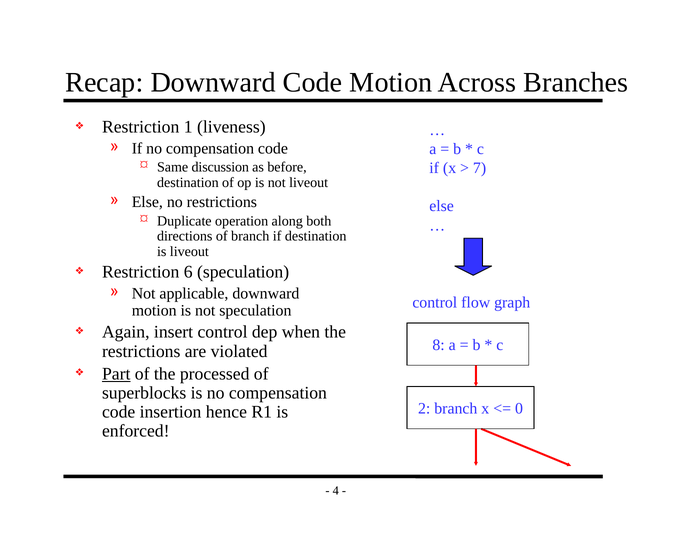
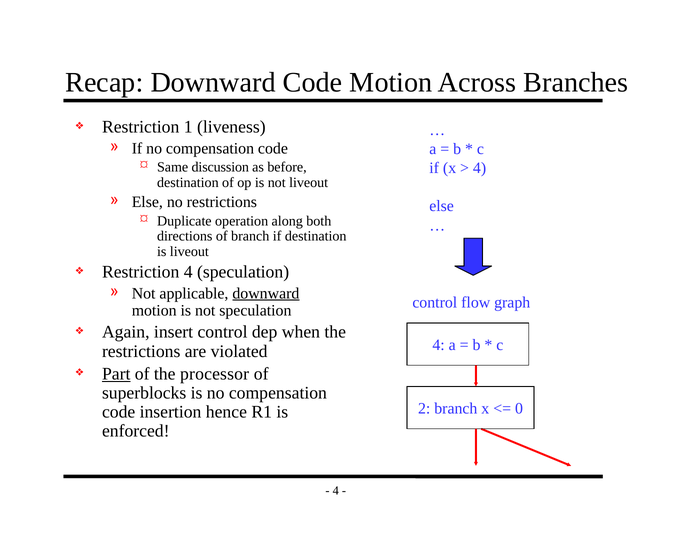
7 at (480, 168): 7 -> 4
Restriction 6: 6 -> 4
downward at (266, 293) underline: none -> present
8 at (439, 345): 8 -> 4
processed: processed -> processor
